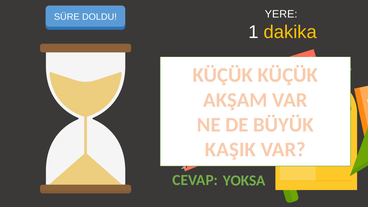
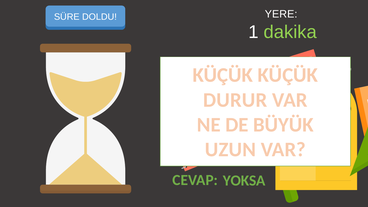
dakika colour: yellow -> light green
AKŞAM: AKŞAM -> DURUR
KAŞIK: KAŞIK -> UZUN
